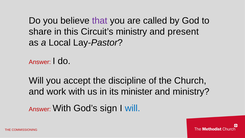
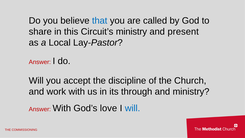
that colour: purple -> blue
minister: minister -> through
sign: sign -> love
